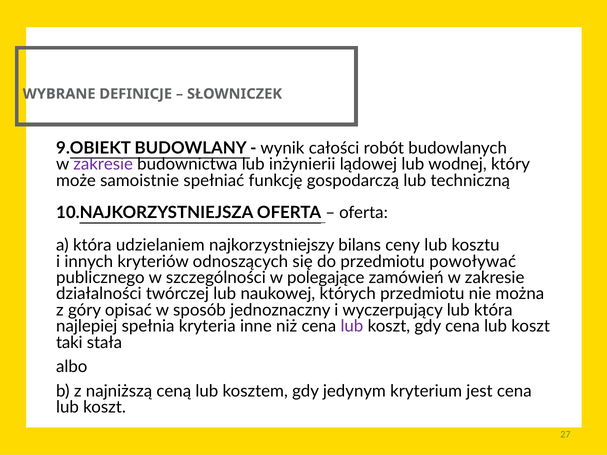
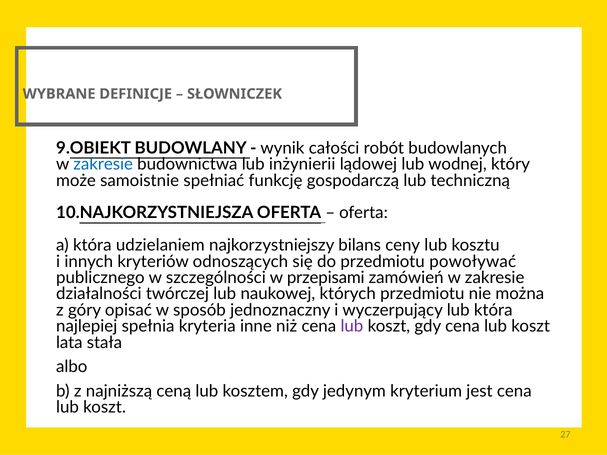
zakresie at (103, 164) colour: purple -> blue
polegające: polegające -> przepisami
taki: taki -> lata
